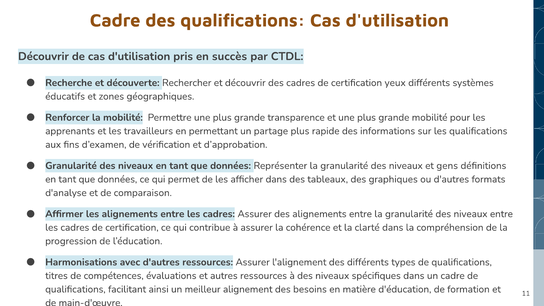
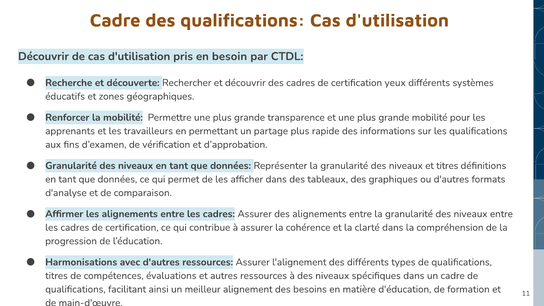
succès: succès -> besoin
et gens: gens -> titres
